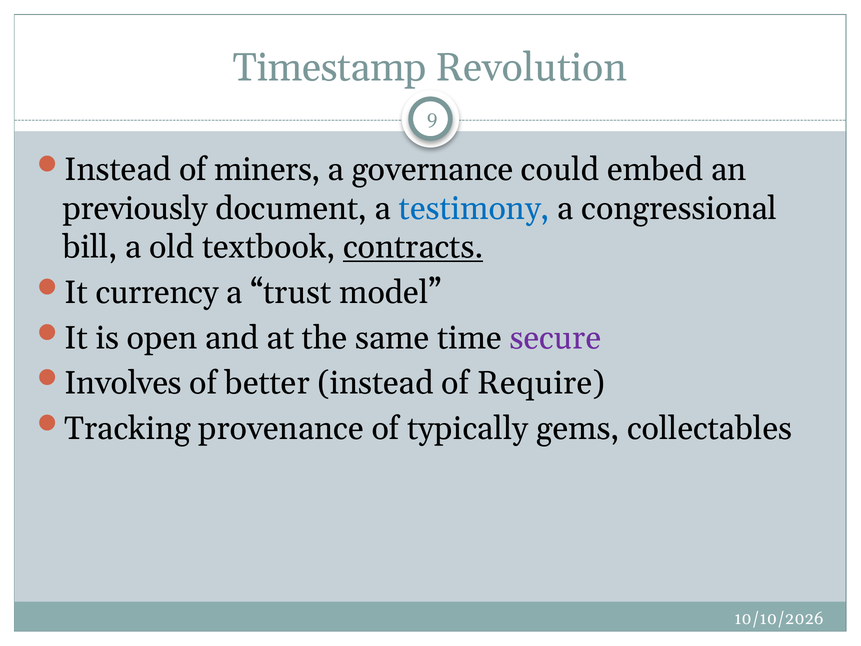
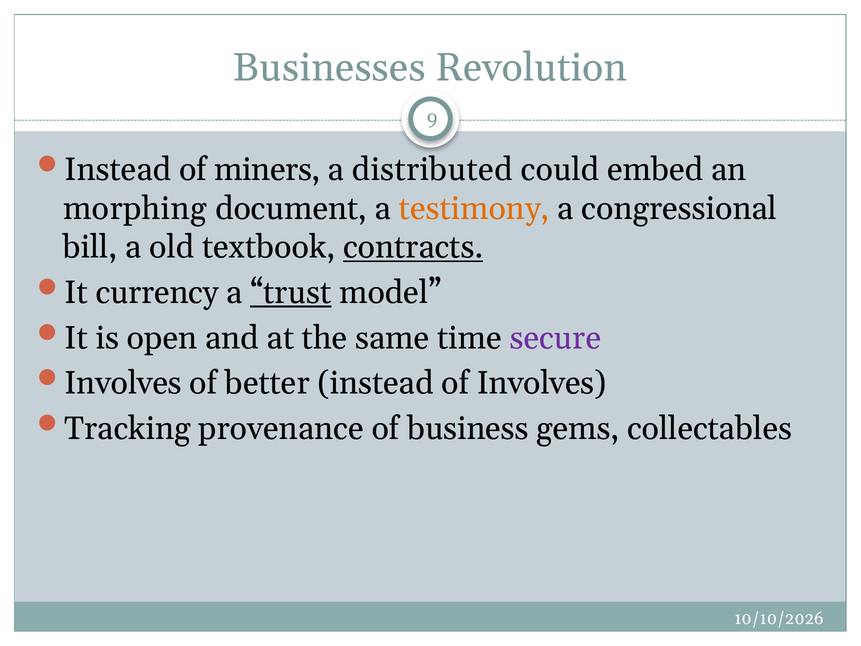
Timestamp: Timestamp -> Businesses
governance: governance -> distributed
previously: previously -> morphing
testimony colour: blue -> orange
trust underline: none -> present
of Require: Require -> Involves
typically: typically -> business
